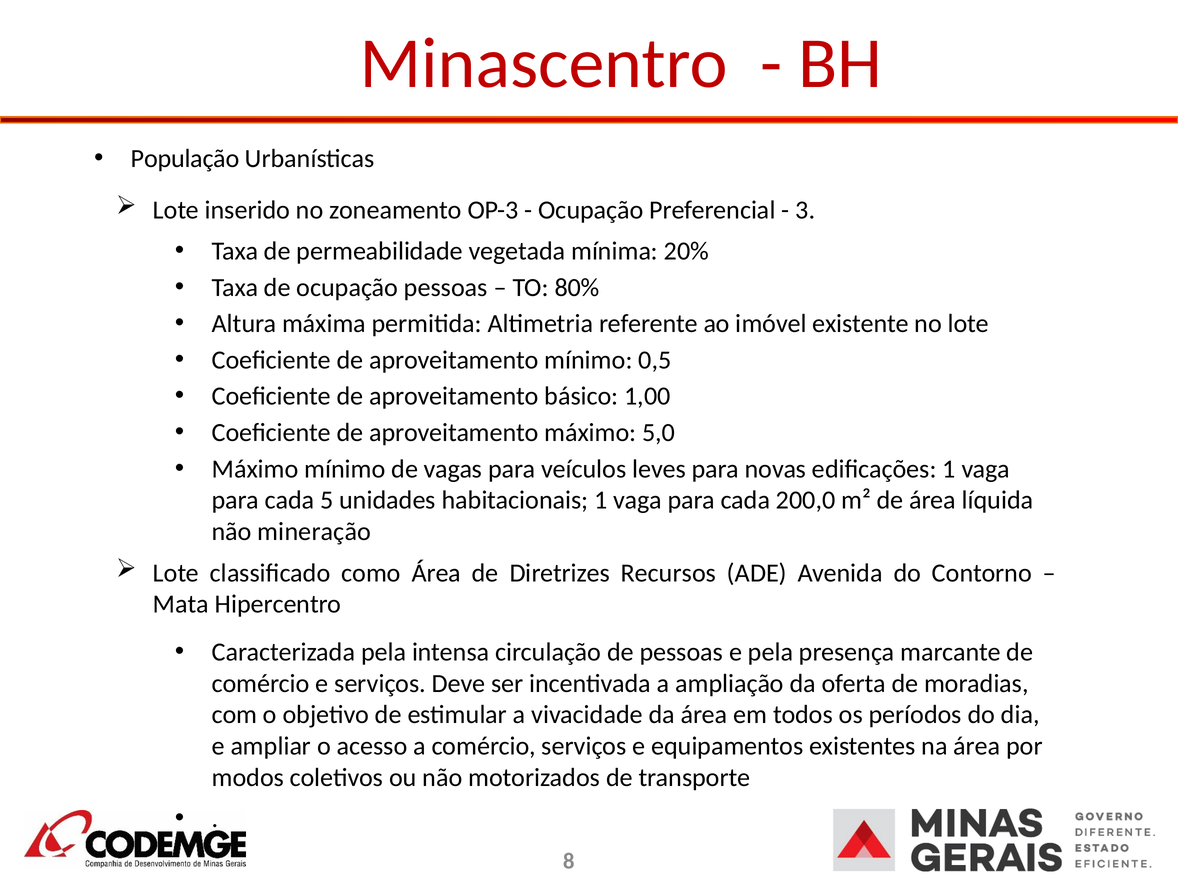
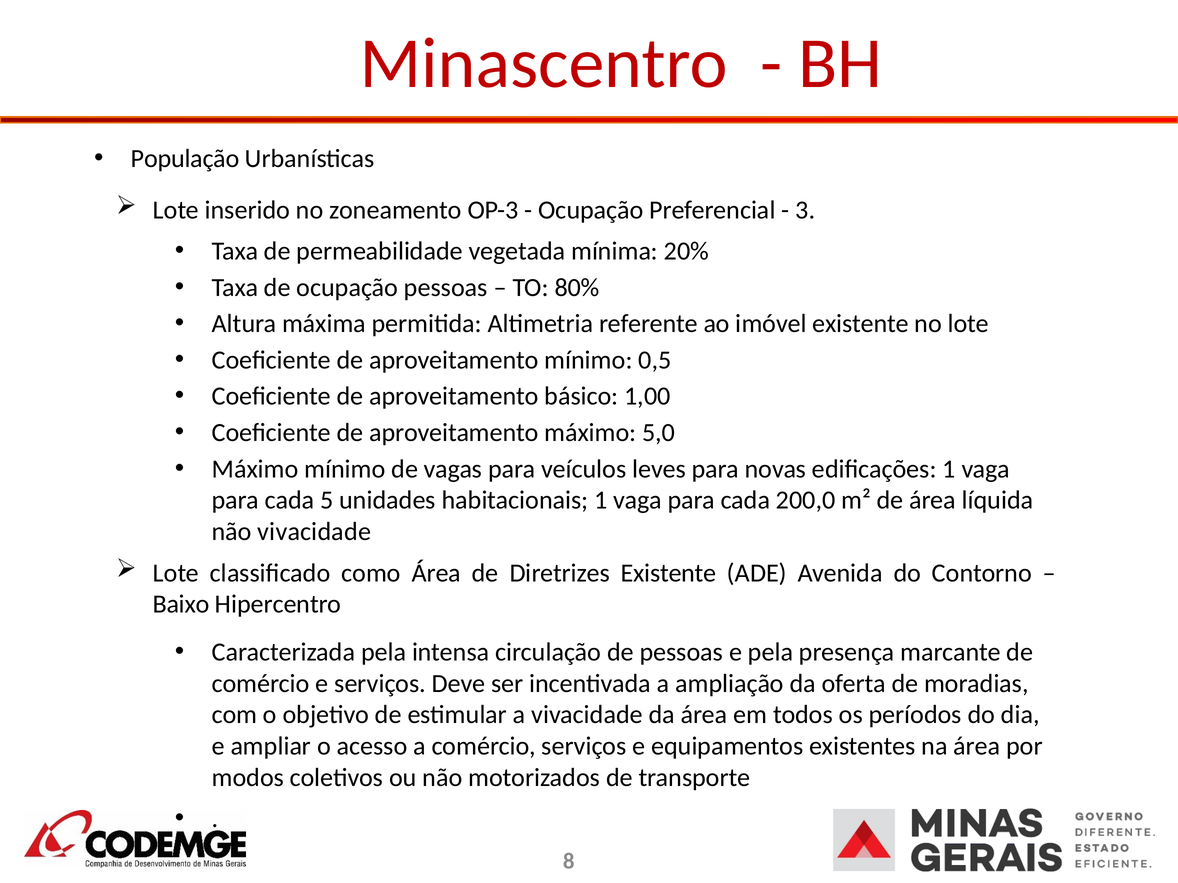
não mineração: mineração -> vivacidade
Diretrizes Recursos: Recursos -> Existente
Mata: Mata -> Baixo
